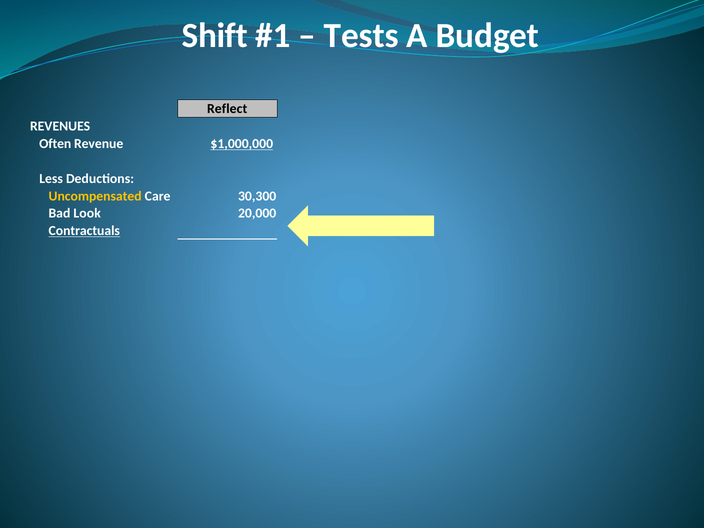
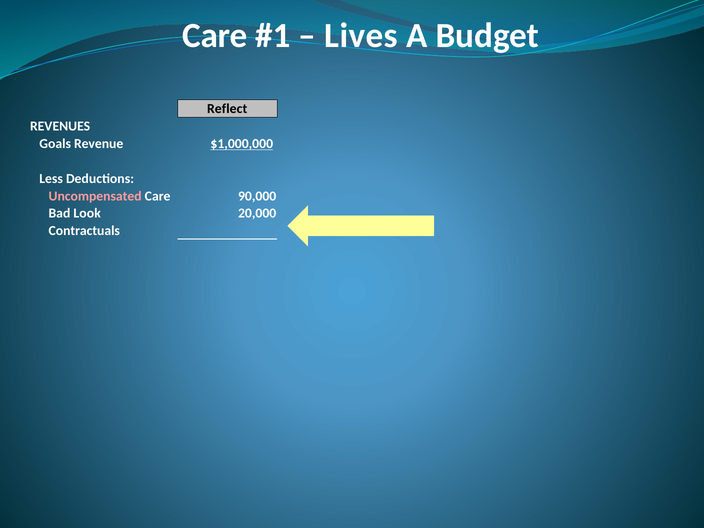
Shift at (215, 36): Shift -> Care
Tests: Tests -> Lives
Often: Often -> Goals
Uncompensated colour: yellow -> pink
30,300: 30,300 -> 90,000
Contractuals underline: present -> none
